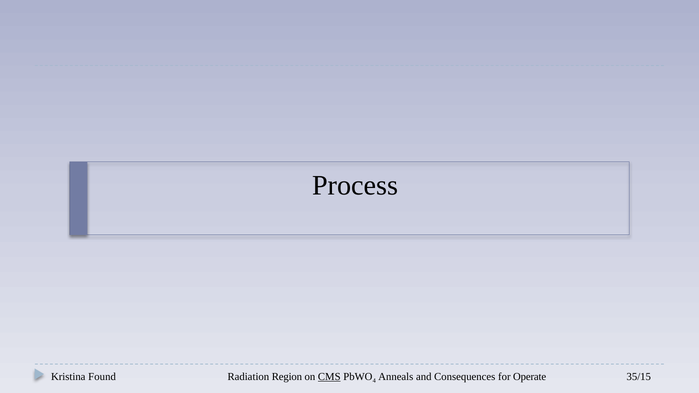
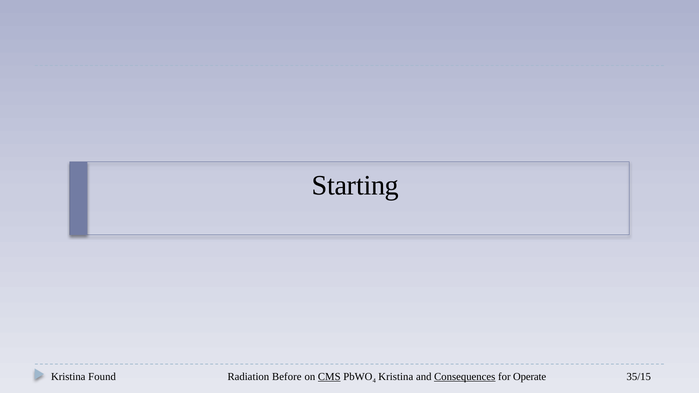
Process: Process -> Starting
Region: Region -> Before
Anneals at (396, 377): Anneals -> Kristina
Consequences underline: none -> present
